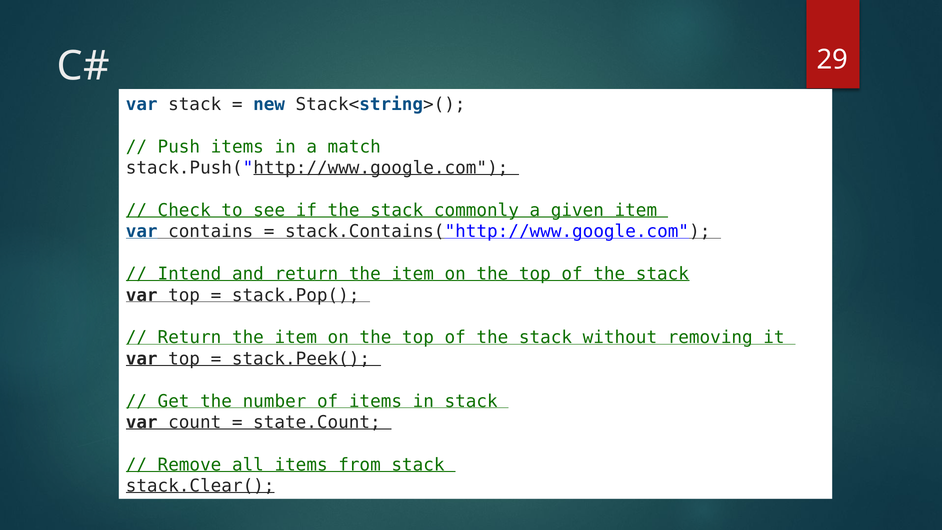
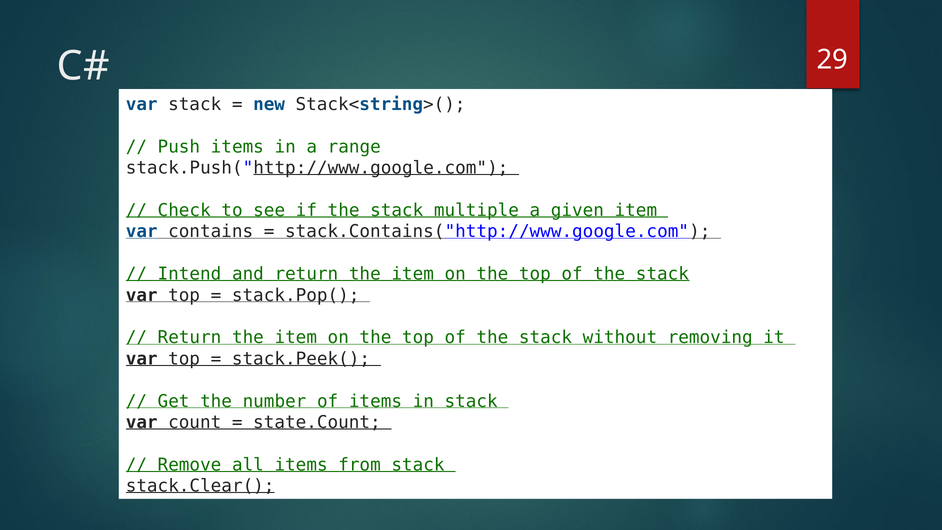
match: match -> range
commonly: commonly -> multiple
